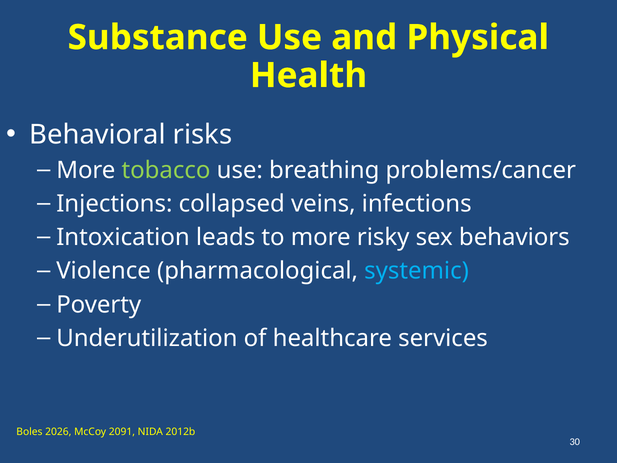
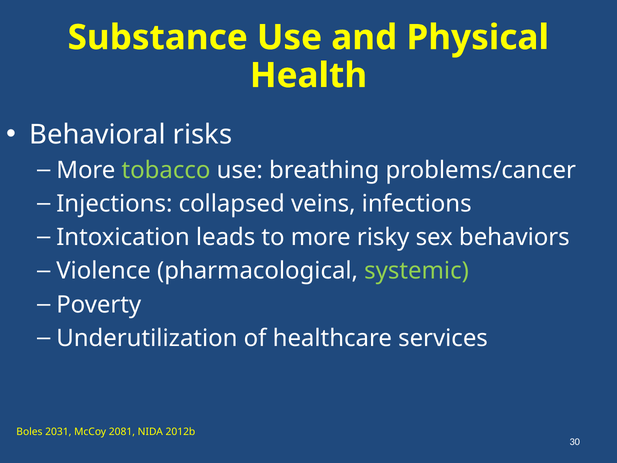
systemic colour: light blue -> light green
2026: 2026 -> 2031
2091: 2091 -> 2081
